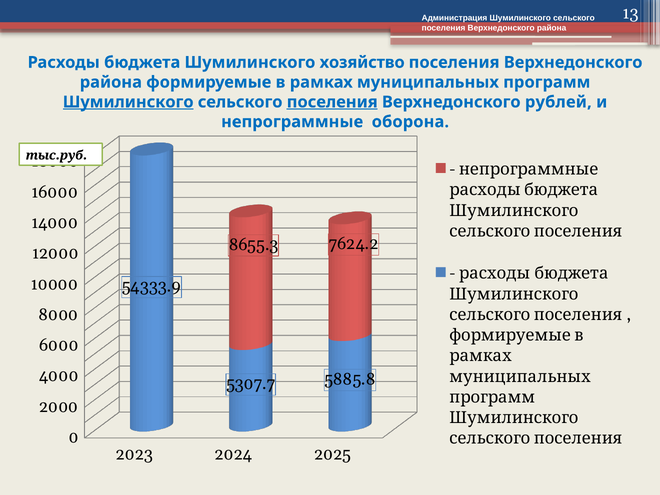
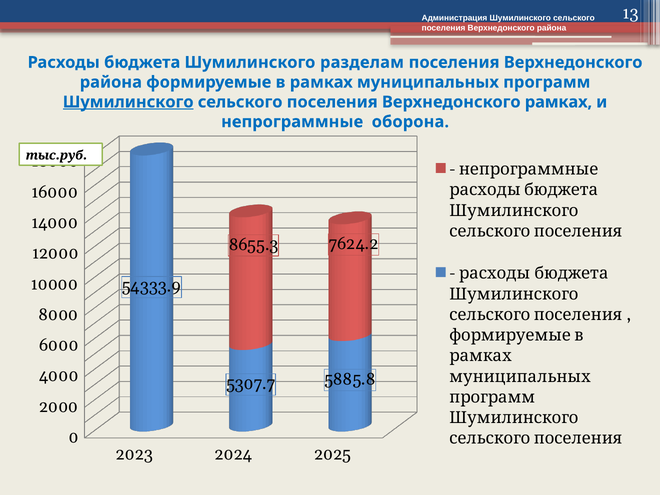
хозяйство: хозяйство -> разделам
поселения at (332, 102) underline: present -> none
Верхнедонского рублей: рублей -> рамках
